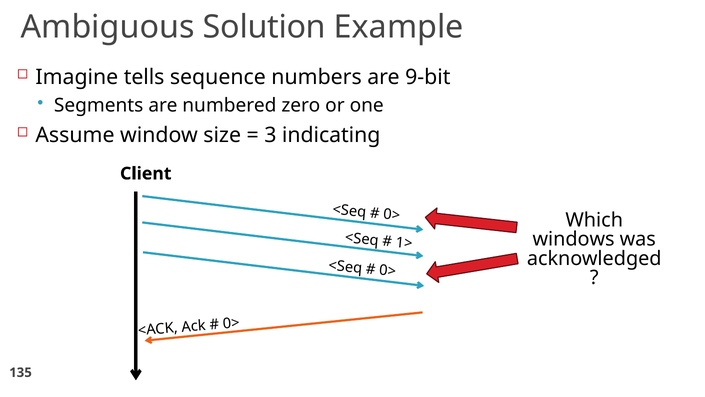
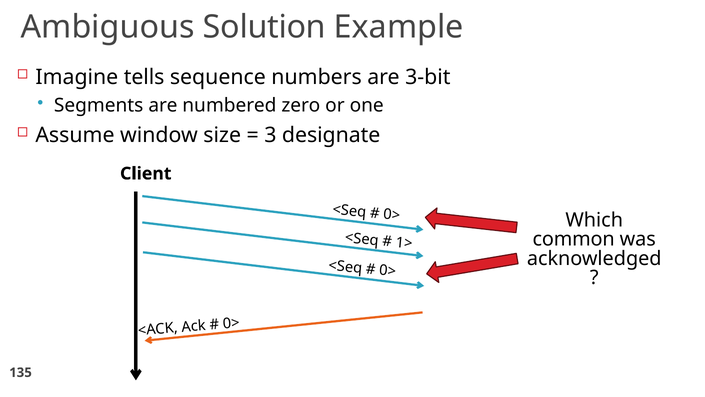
9-bit: 9-bit -> 3-bit
indicating: indicating -> designate
windows: windows -> common
